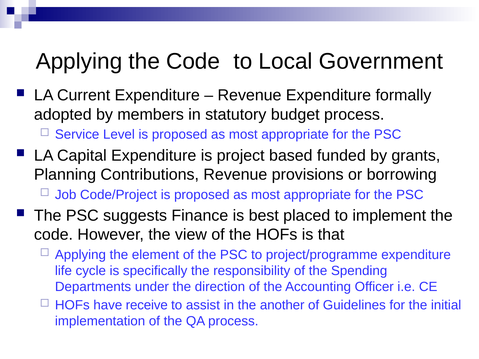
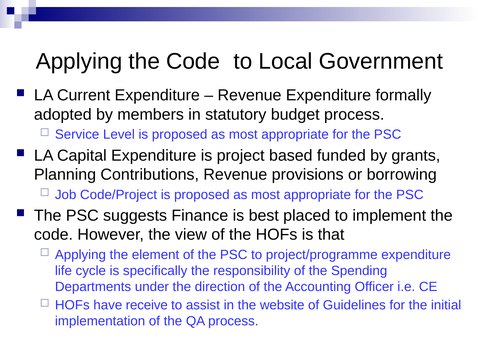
another: another -> website
